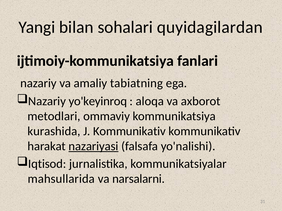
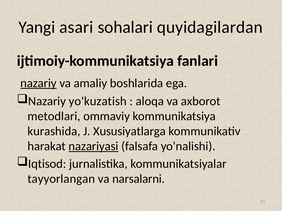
bilan: bilan -> asari
nazariy at (38, 83) underline: none -> present
tabiatning: tabiatning -> boshlarida
yo'keyinroq: yo'keyinroq -> yo'kuzatish
J Kommunikativ: Kommunikativ -> Xususiyatlarga
mahsullarida: mahsullarida -> tayyorlangan
